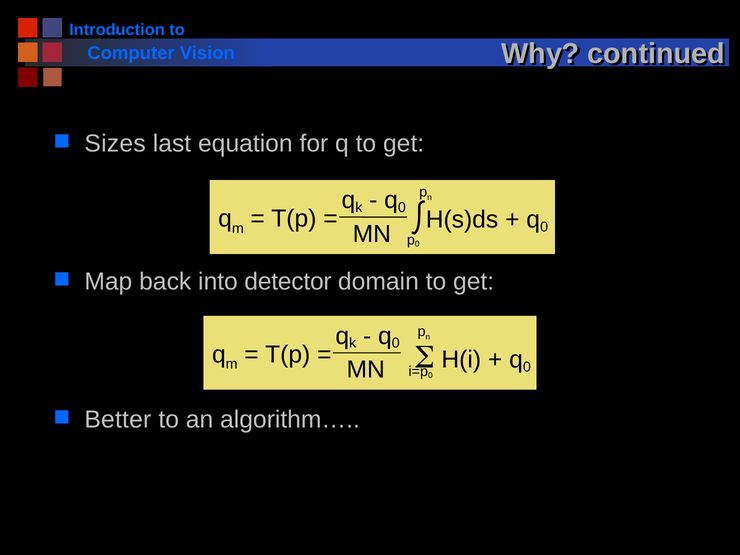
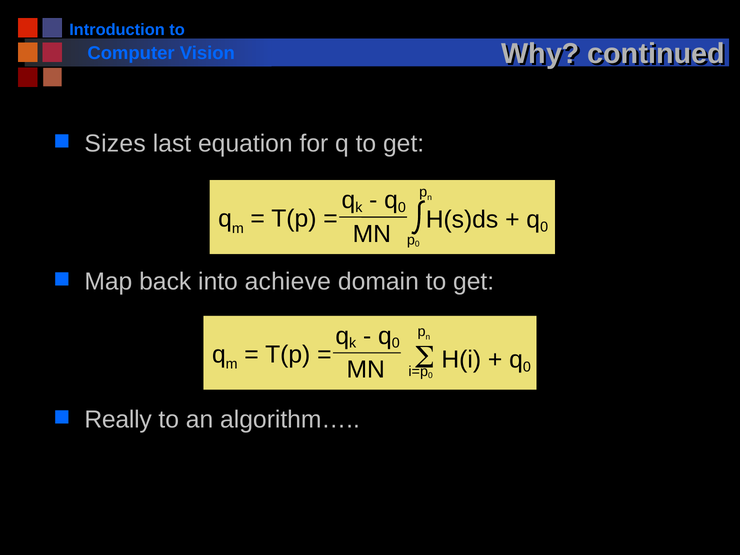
detector: detector -> achieve
Better: Better -> Really
